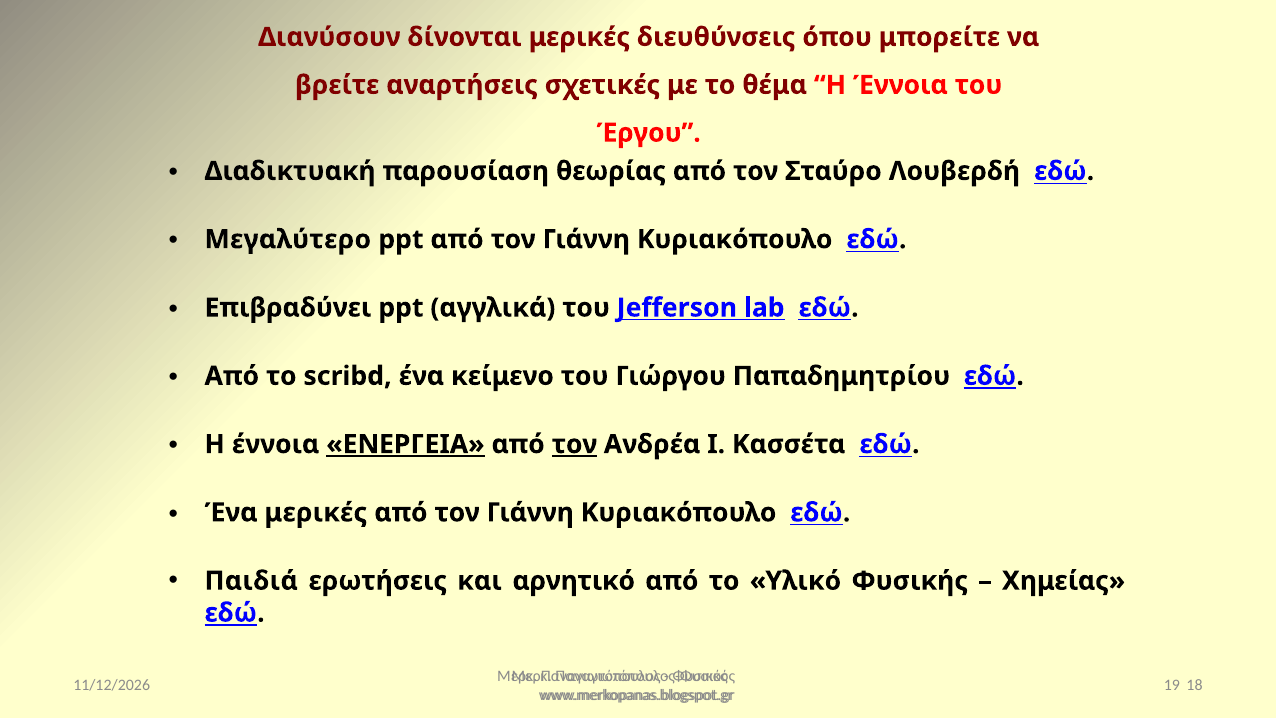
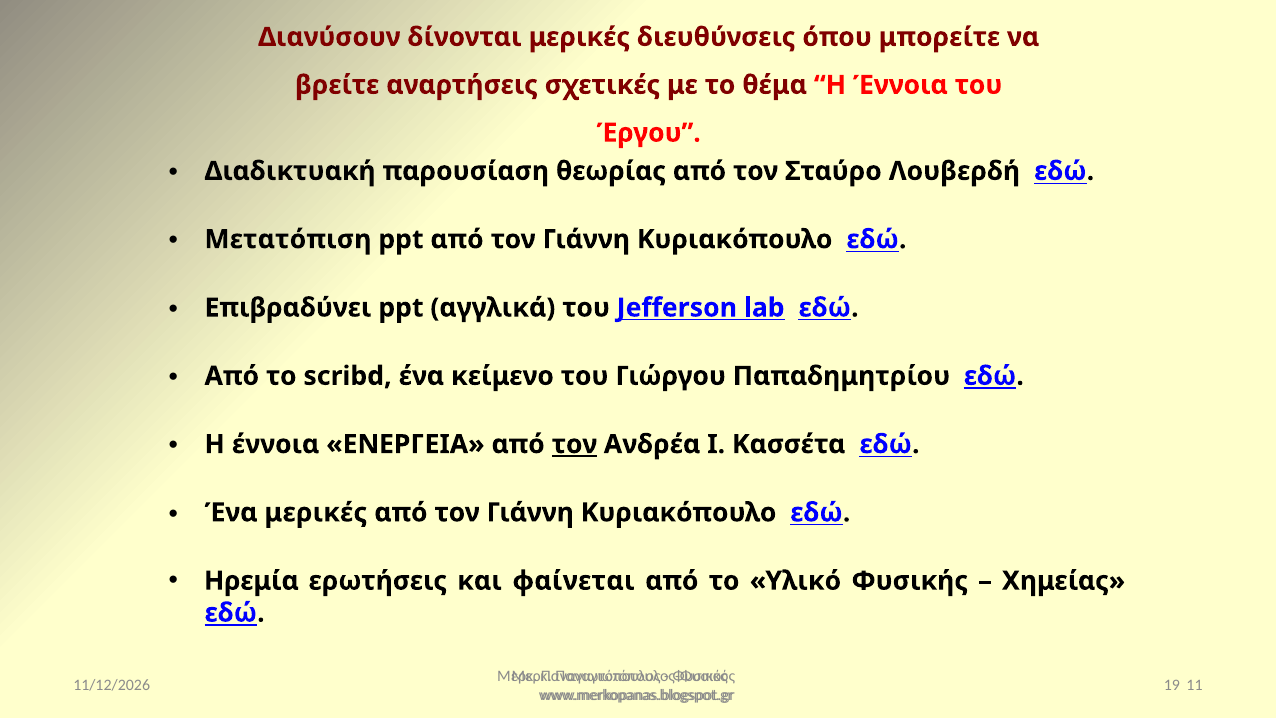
Μεγαλύτερο: Μεγαλύτερο -> Μετατόπιση
ΕΝΕΡΓΕΙΑ underline: present -> none
Παιδιά: Παιδιά -> Ηρεμία
αρνητικό: αρνητικό -> φαίνεται
18: 18 -> 11
